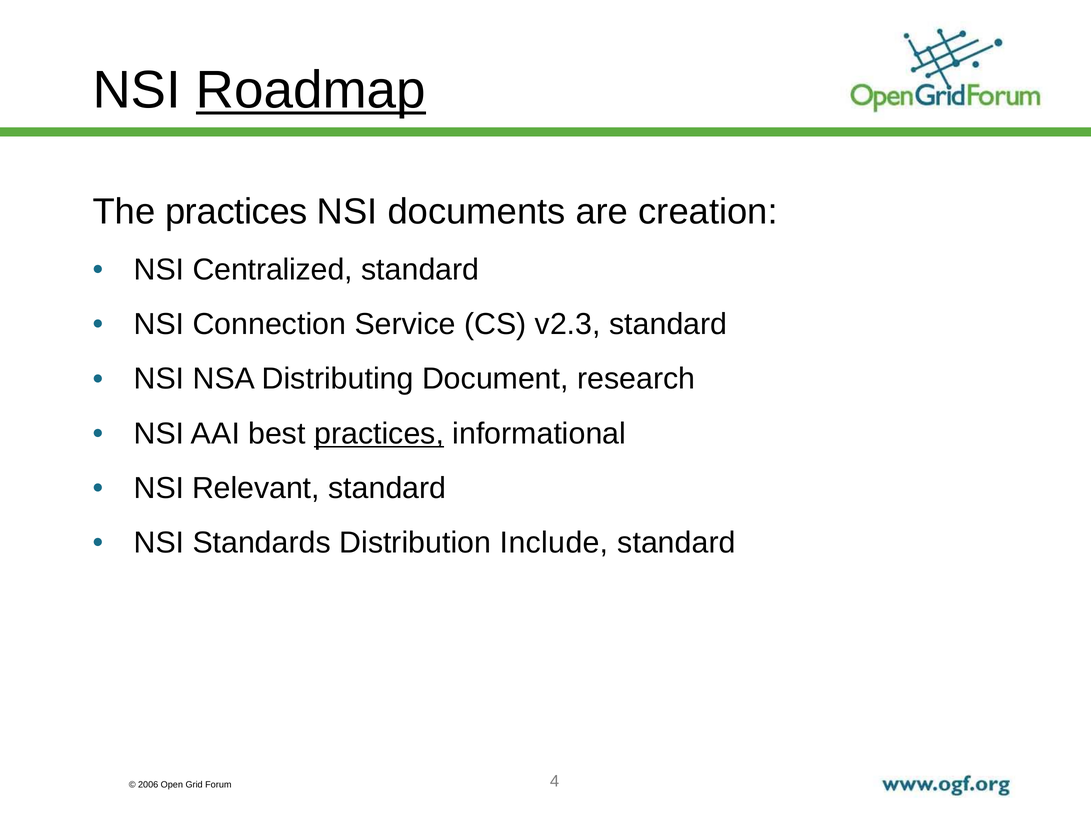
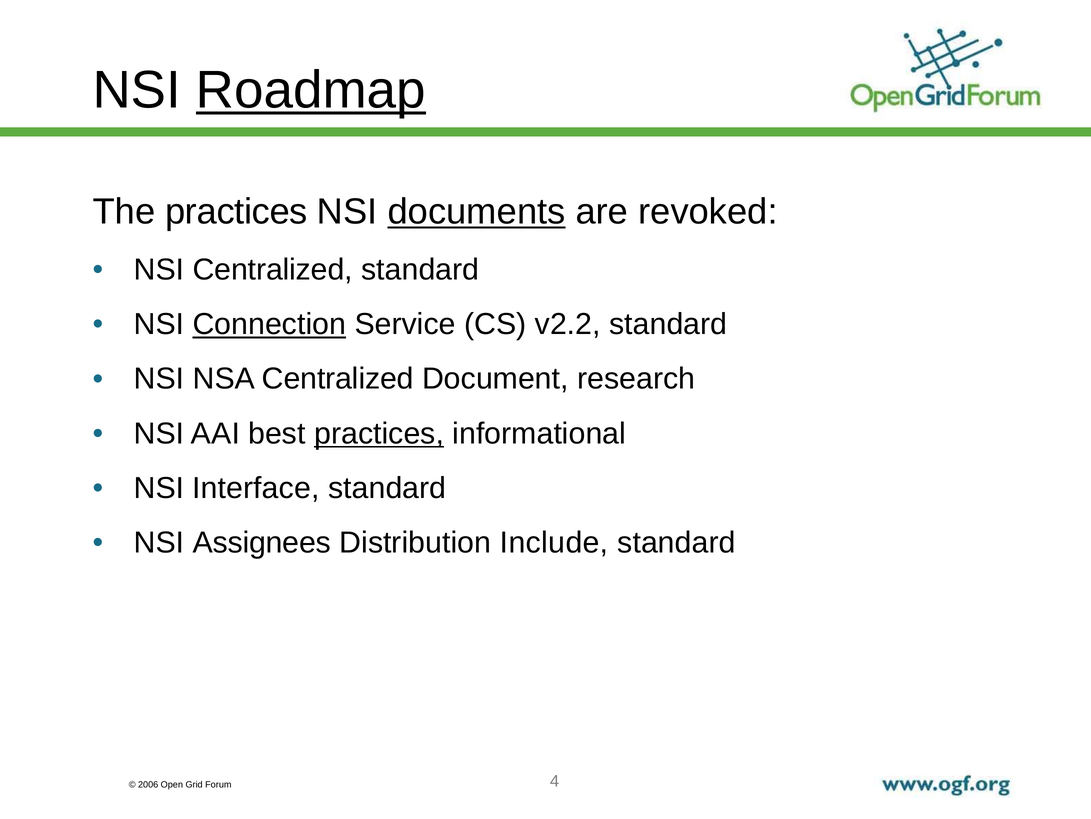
documents underline: none -> present
creation: creation -> revoked
Connection underline: none -> present
v2.3: v2.3 -> v2.2
NSA Distributing: Distributing -> Centralized
Relevant: Relevant -> Interface
Standards: Standards -> Assignees
